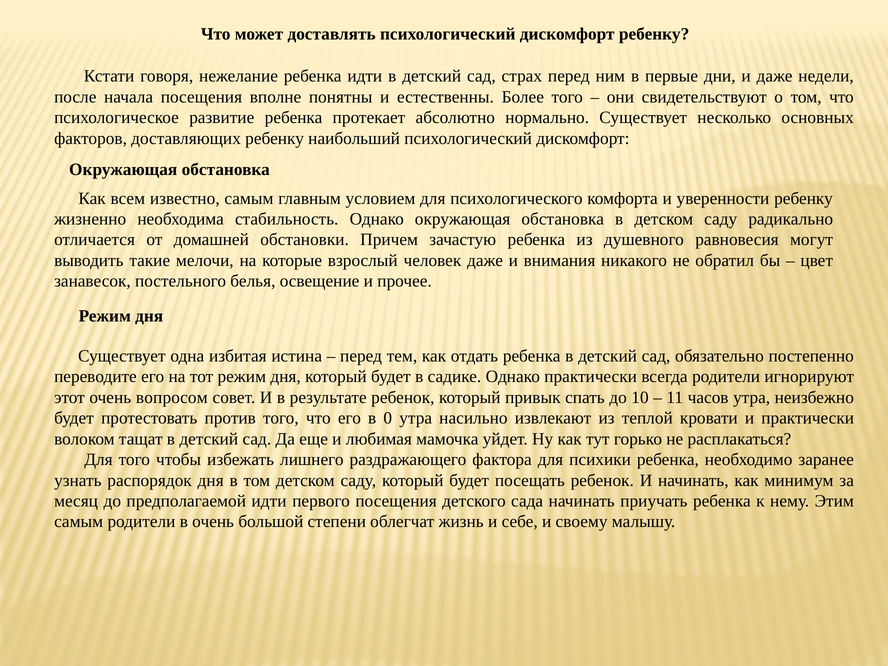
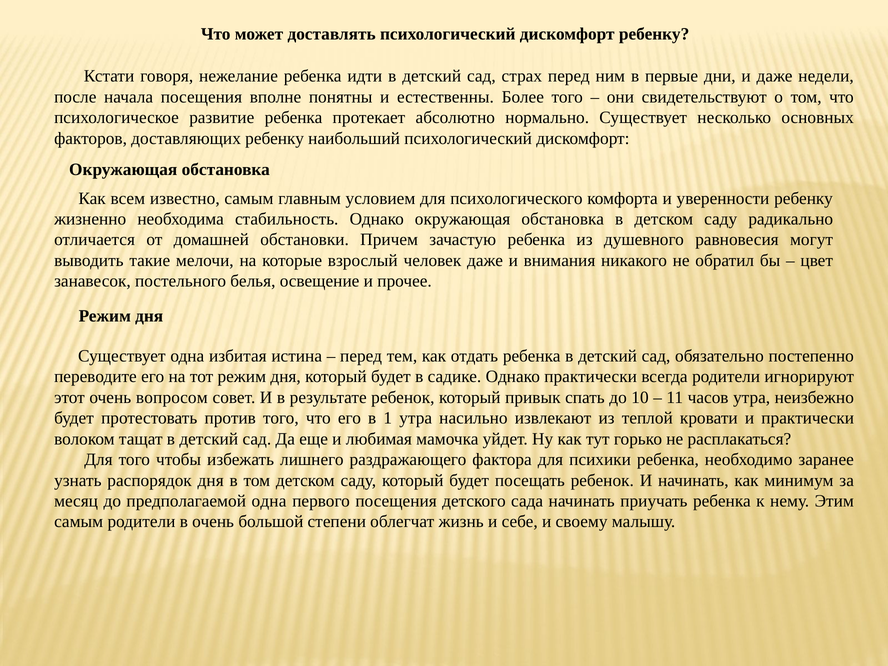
0: 0 -> 1
предполагаемой идти: идти -> одна
